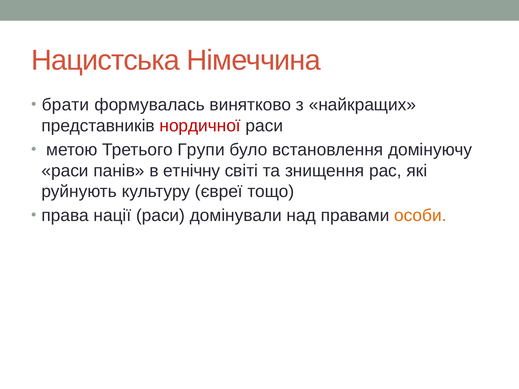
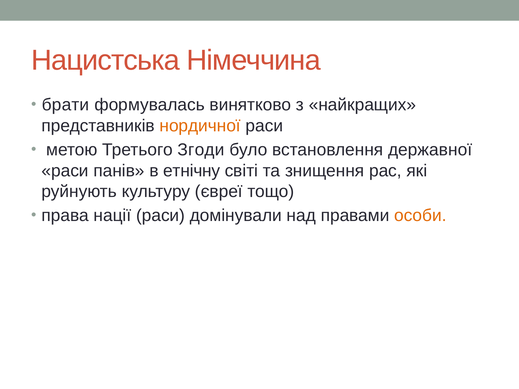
нордичної colour: red -> orange
Групи: Групи -> Згоди
домінуючу: домінуючу -> державної
